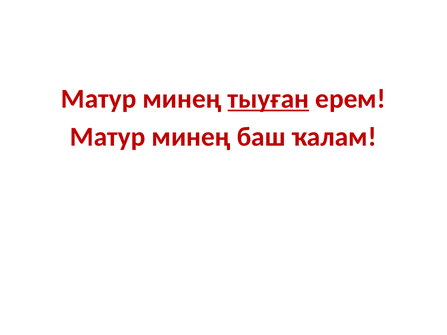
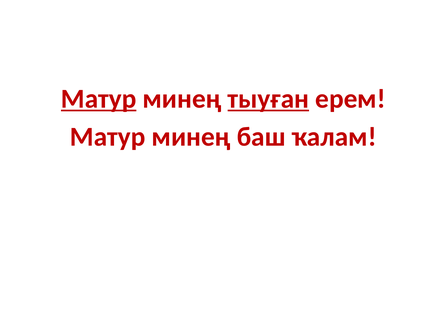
Матур at (99, 99) underline: none -> present
